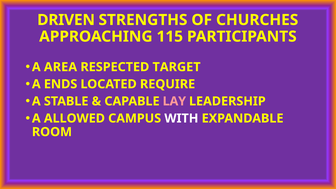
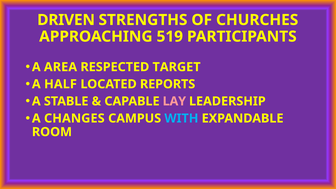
115: 115 -> 519
ENDS: ENDS -> HALF
REQUIRE: REQUIRE -> REPORTS
ALLOWED: ALLOWED -> CHANGES
WITH colour: white -> light blue
